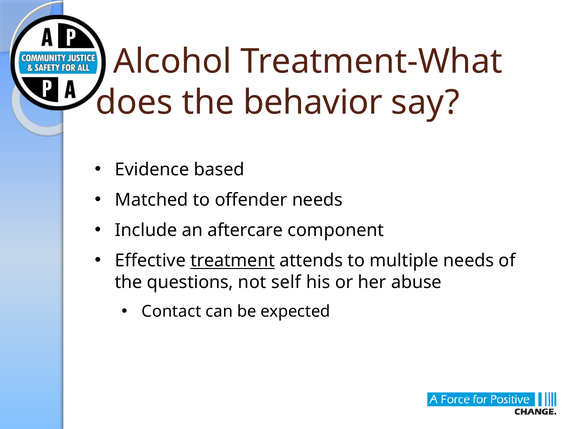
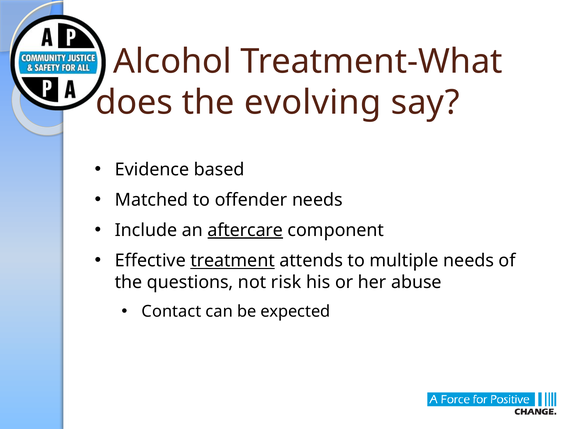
behavior: behavior -> evolving
aftercare underline: none -> present
self: self -> risk
